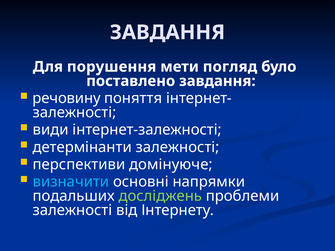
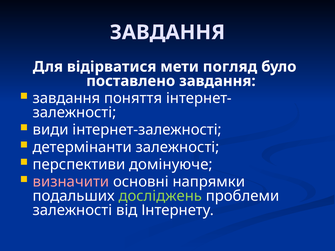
порушення: порушення -> відірватися
речовину at (67, 98): речовину -> завдання
визначити colour: light blue -> pink
